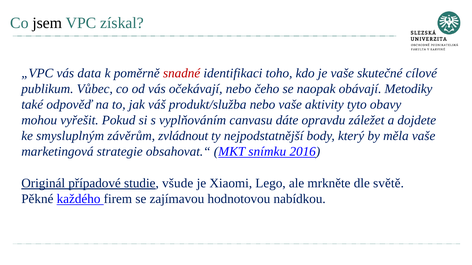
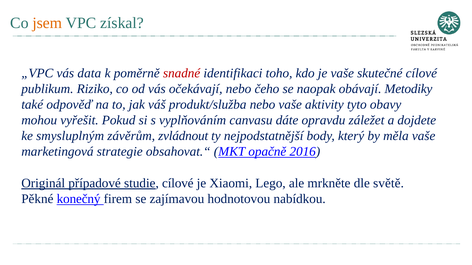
jsem colour: black -> orange
Vůbec: Vůbec -> Riziko
snímku: snímku -> opačně
studie všude: všude -> cílové
každého: každého -> konečný
